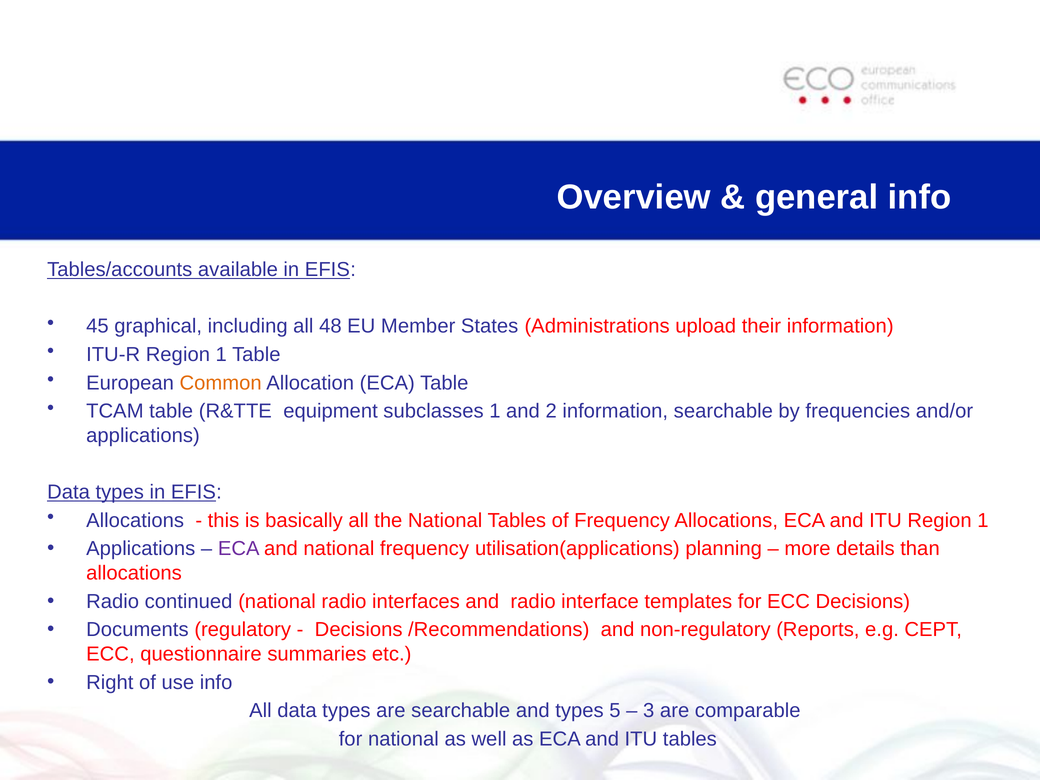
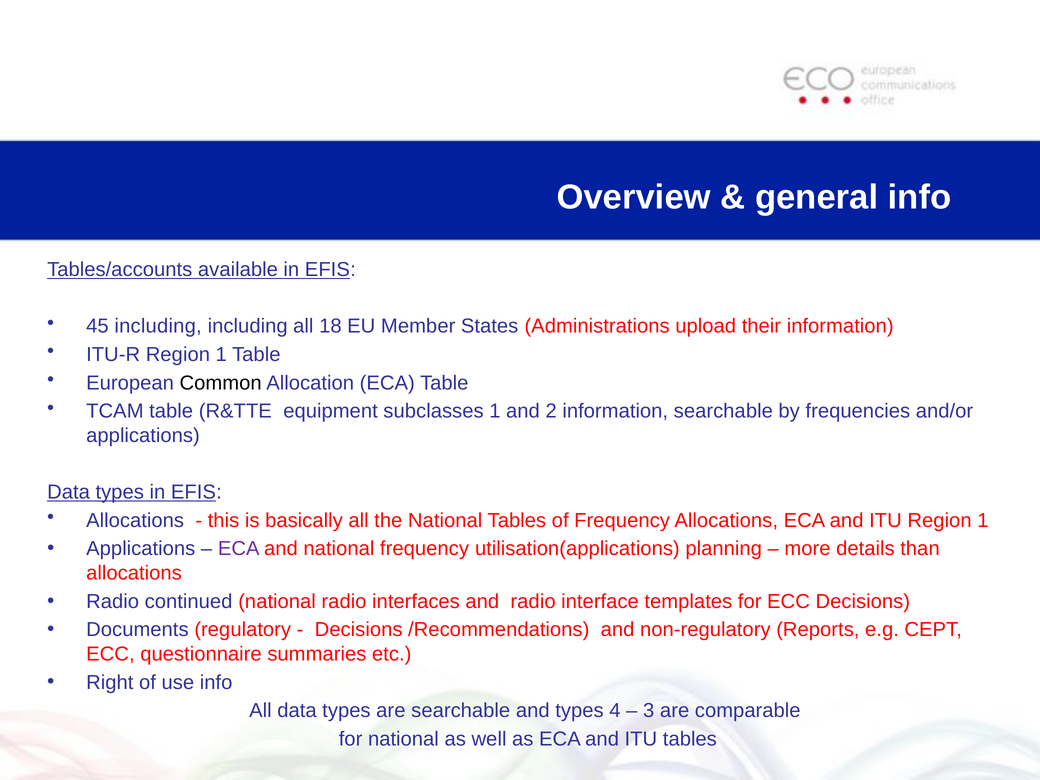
45 graphical: graphical -> including
48: 48 -> 18
Common colour: orange -> black
5: 5 -> 4
